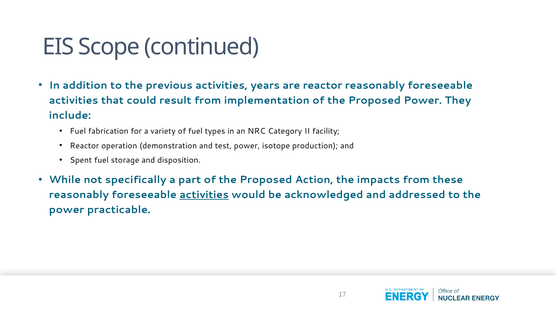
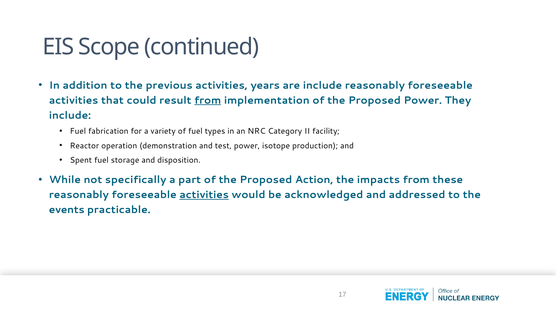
are reactor: reactor -> include
from at (208, 100) underline: none -> present
power at (67, 210): power -> events
